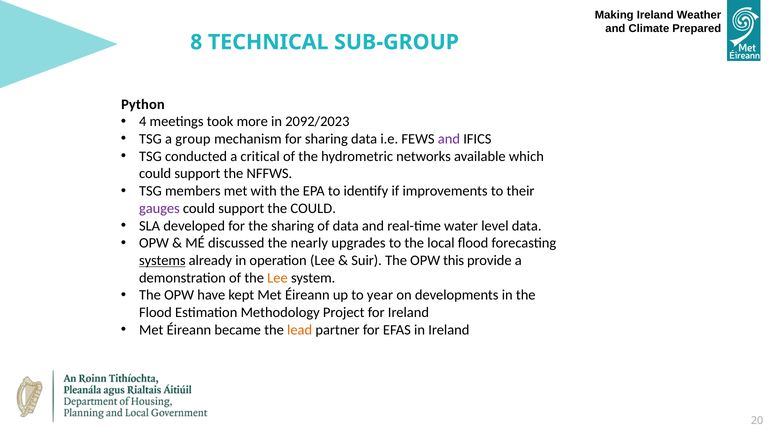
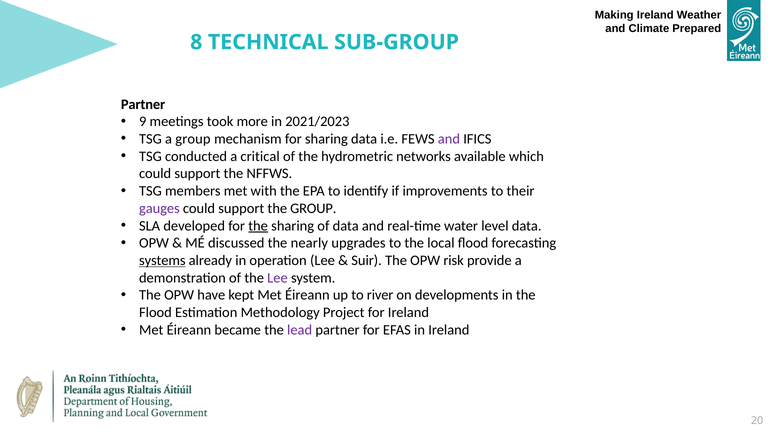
Python at (143, 104): Python -> Partner
4: 4 -> 9
2092/2023: 2092/2023 -> 2021/2023
the COULD: COULD -> GROUP
the at (258, 226) underline: none -> present
this: this -> risk
Lee at (277, 278) colour: orange -> purple
year: year -> river
lead colour: orange -> purple
